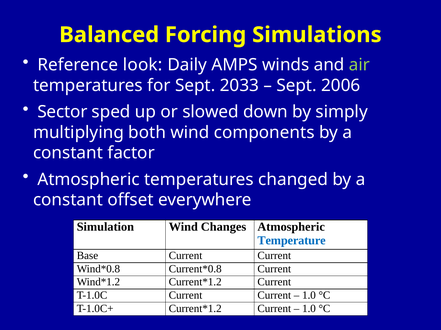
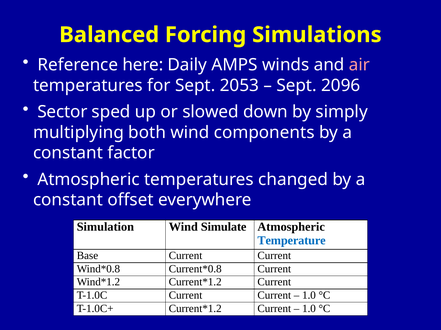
look: look -> here
air colour: light green -> pink
2033: 2033 -> 2053
2006: 2006 -> 2096
Changes: Changes -> Simulate
